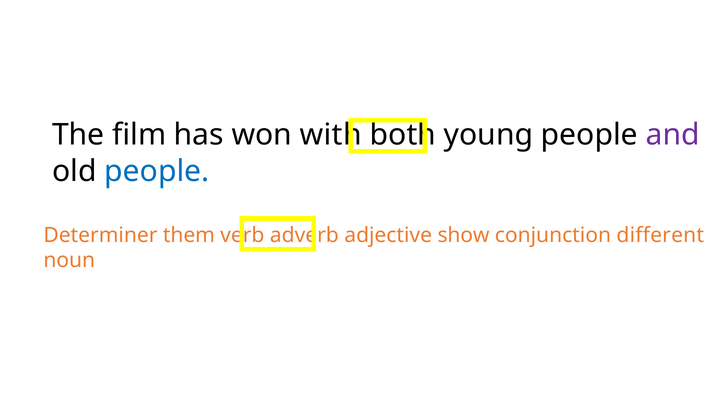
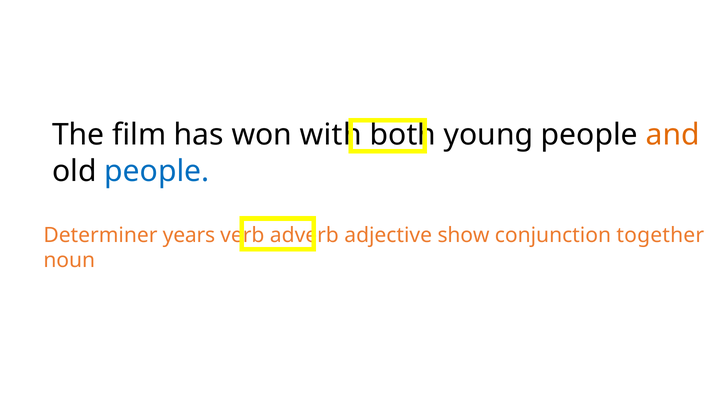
and colour: purple -> orange
them: them -> years
different: different -> together
